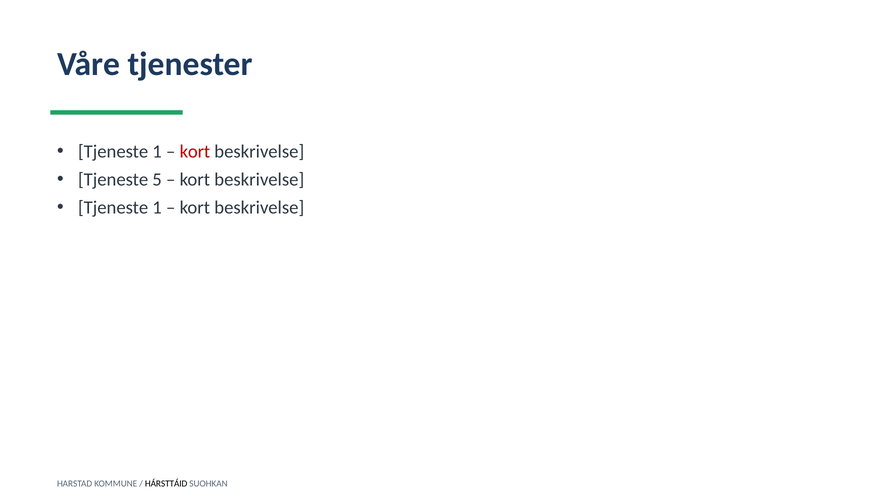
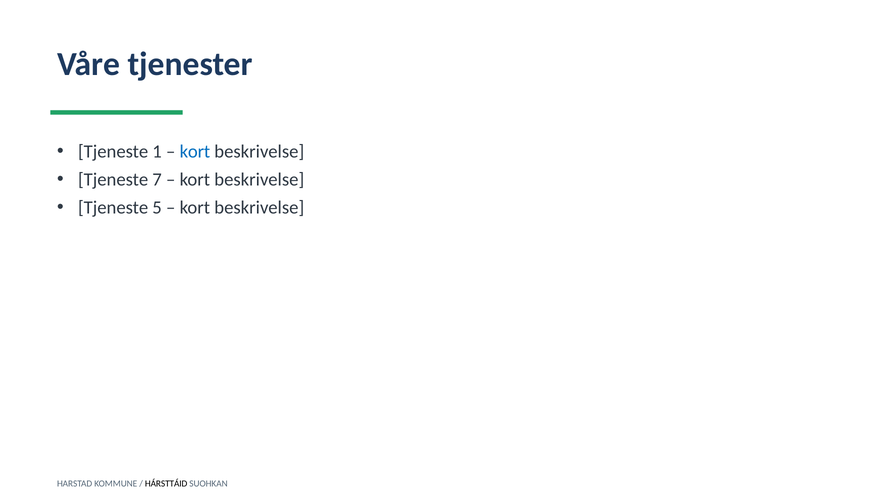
kort at (195, 152) colour: red -> blue
5: 5 -> 7
1 at (157, 208): 1 -> 5
